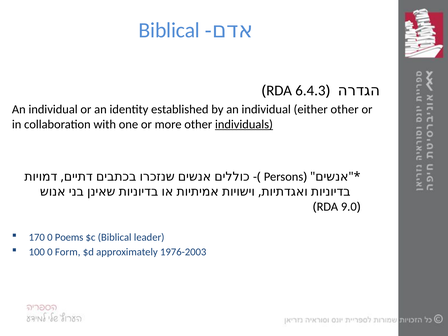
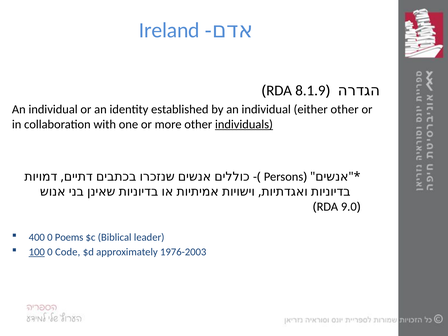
Biblical at (169, 30): Biblical -> Ireland
6.4.3: 6.4.3 -> 8.1.9
170: 170 -> 400
100 underline: none -> present
Form: Form -> Code
